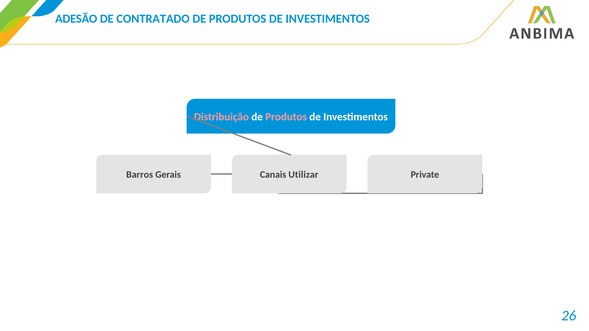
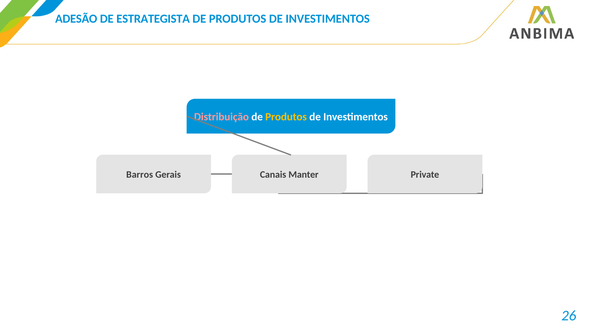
CONTRATADO: CONTRATADO -> ESTRATEGISTA
Produtos at (286, 117) colour: pink -> yellow
Utilizar: Utilizar -> Manter
